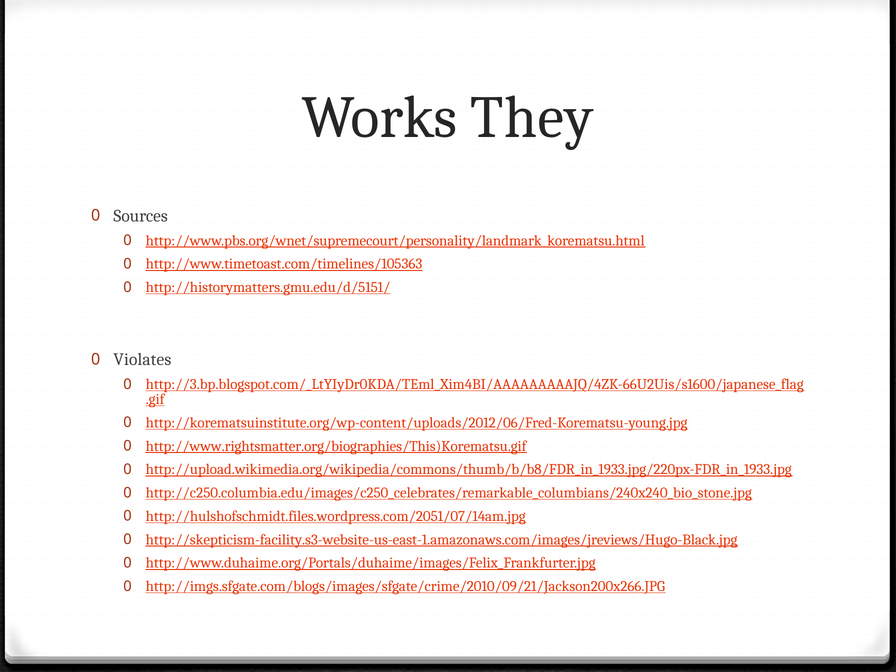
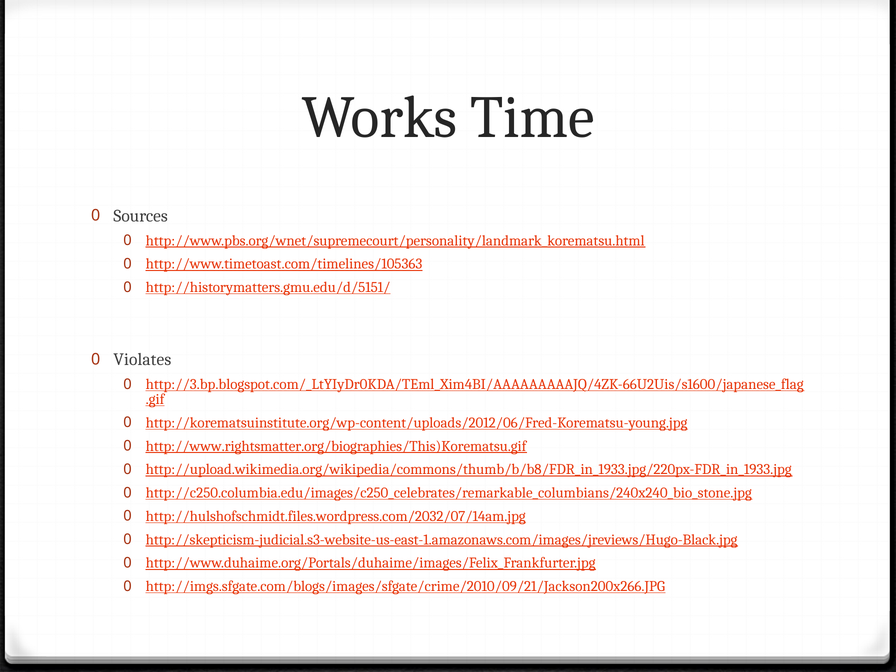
They: They -> Time
http://hulshofschmidt.files.wordpress.com/2051/07/14am.jpg: http://hulshofschmidt.files.wordpress.com/2051/07/14am.jpg -> http://hulshofschmidt.files.wordpress.com/2032/07/14am.jpg
http://skepticism-facility.s3-website-us-east-1.amazonaws.com/images/jreviews/Hugo-Black.jpg: http://skepticism-facility.s3-website-us-east-1.amazonaws.com/images/jreviews/Hugo-Black.jpg -> http://skepticism-judicial.s3-website-us-east-1.amazonaws.com/images/jreviews/Hugo-Black.jpg
